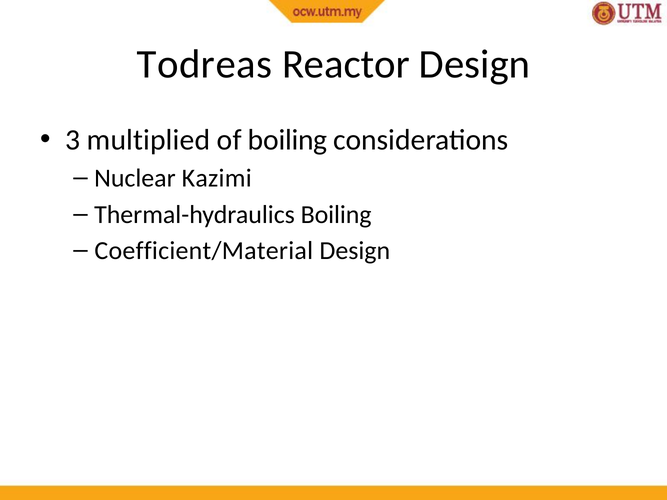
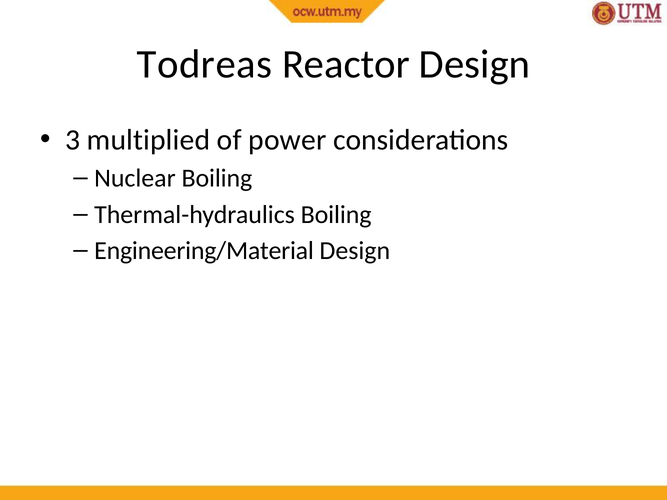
of boiling: boiling -> power
Nuclear Kazimi: Kazimi -> Boiling
Coefficient/Material: Coefficient/Material -> Engineering/Material
